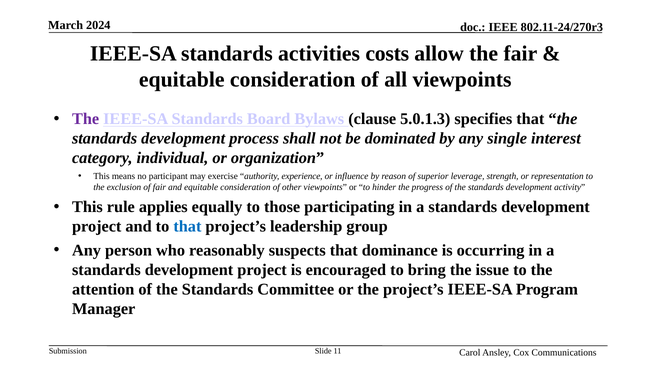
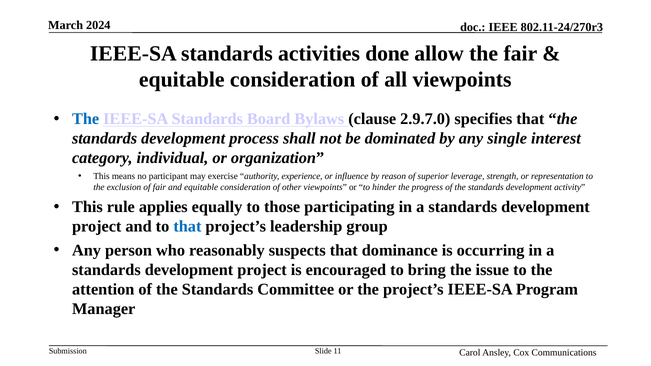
costs: costs -> done
The at (86, 119) colour: purple -> blue
5.0.1.3: 5.0.1.3 -> 2.9.7.0
